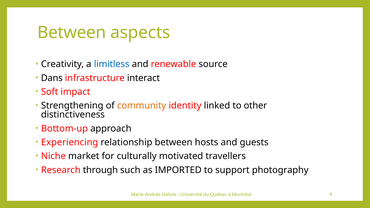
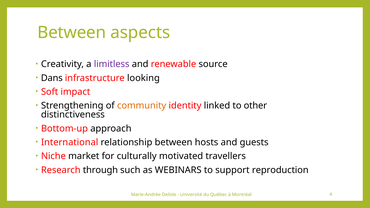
limitless colour: blue -> purple
interact: interact -> looking
Experiencing: Experiencing -> International
IMPORTED: IMPORTED -> WEBINARS
photography: photography -> reproduction
